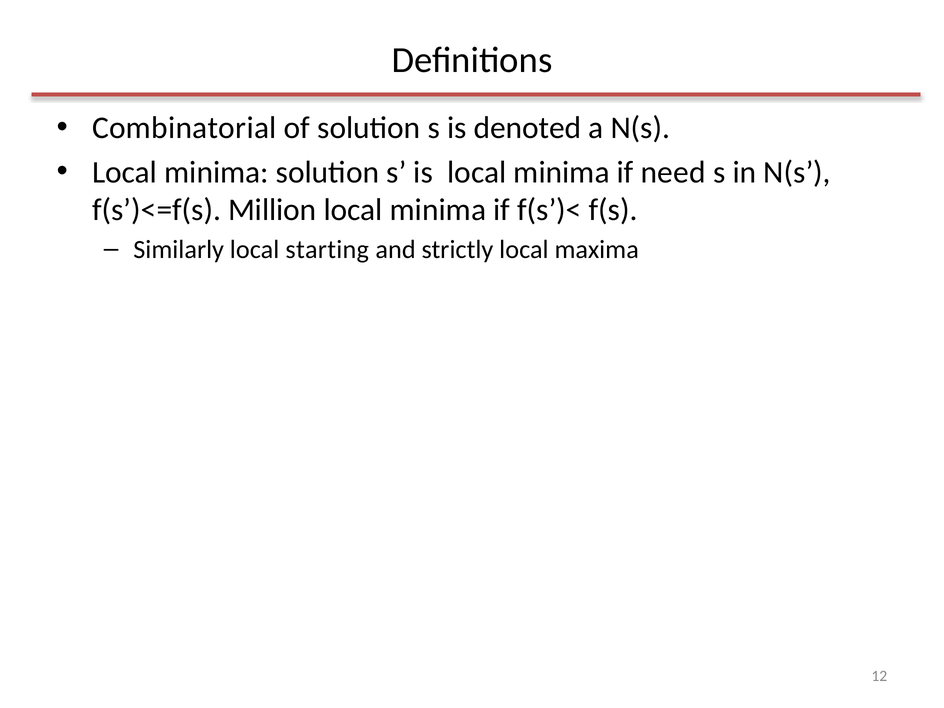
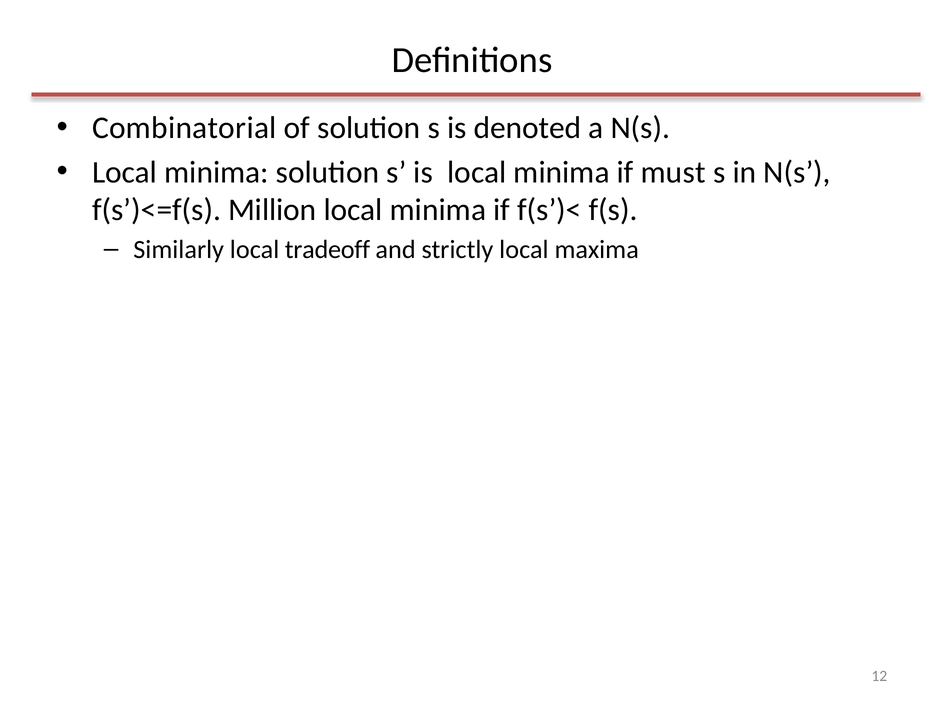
need: need -> must
starting: starting -> tradeoff
